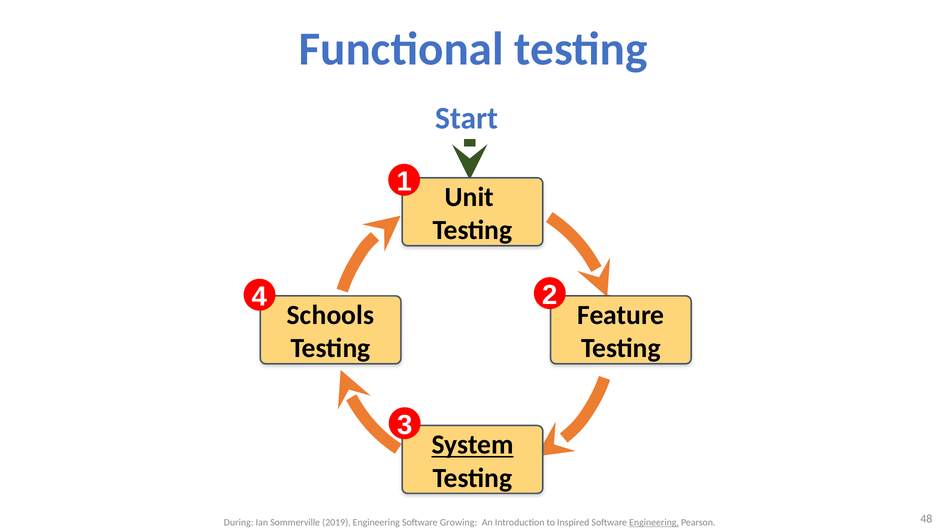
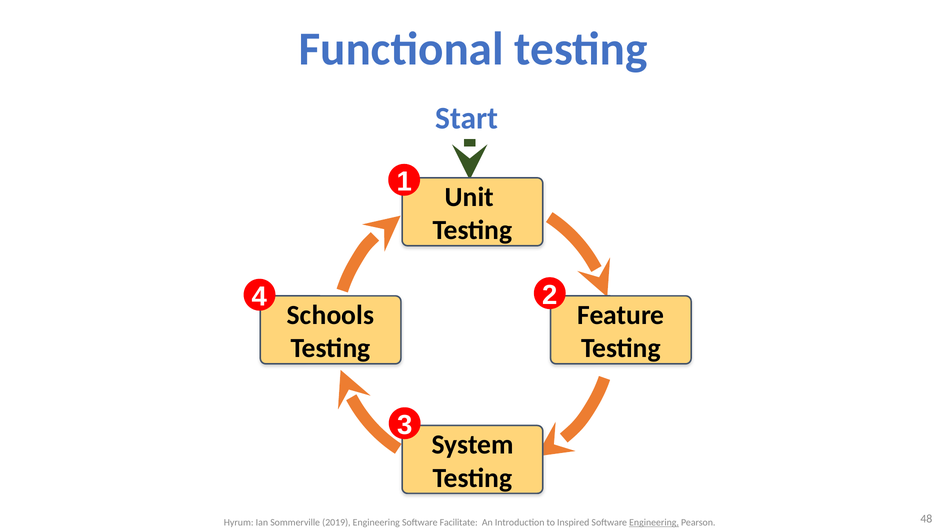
System underline: present -> none
During: During -> Hyrum
Growing: Growing -> Facilitate
